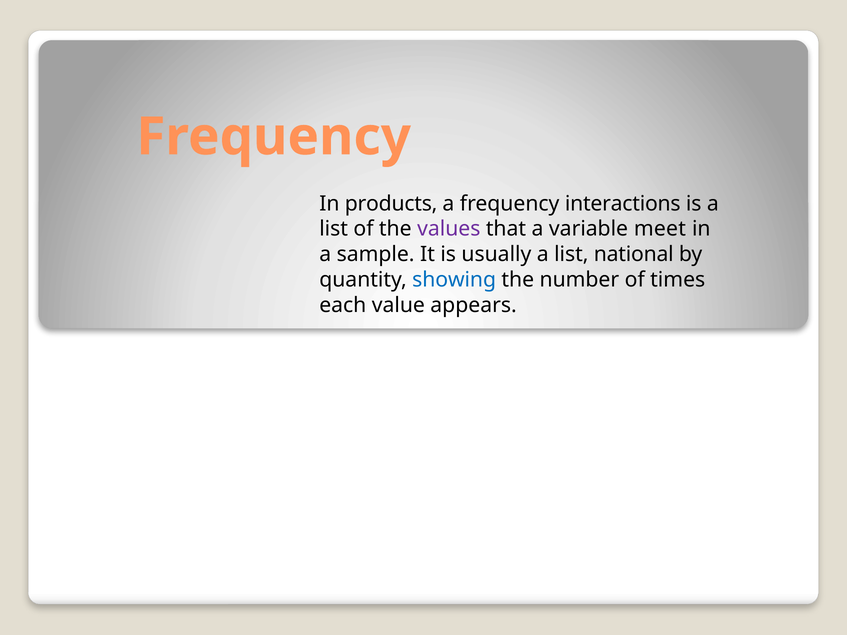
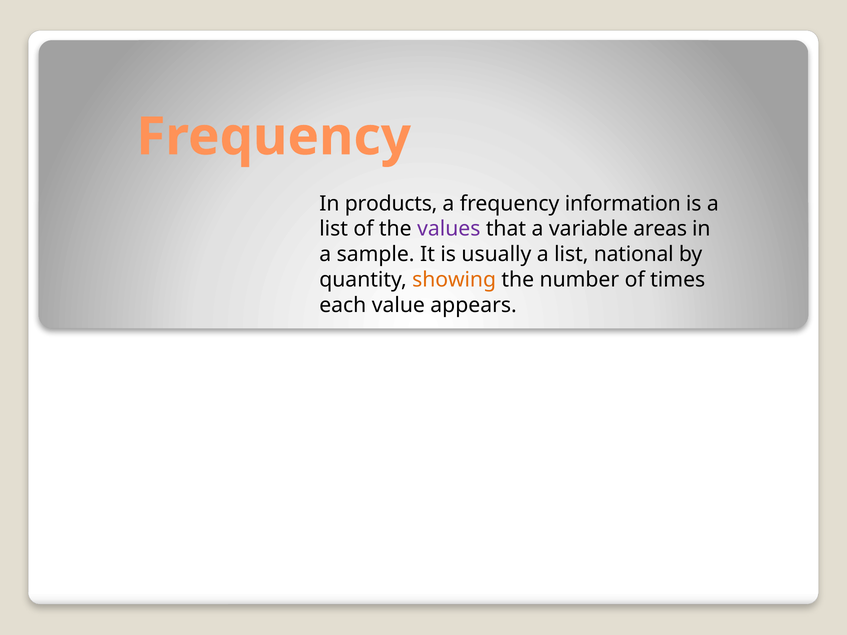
interactions: interactions -> information
meet: meet -> areas
showing colour: blue -> orange
